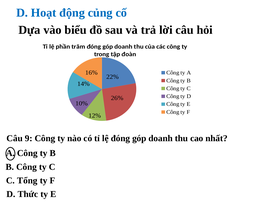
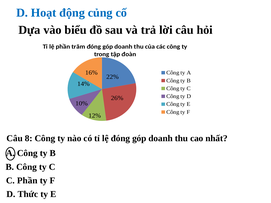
9: 9 -> 8
C Tổng: Tổng -> Phần
